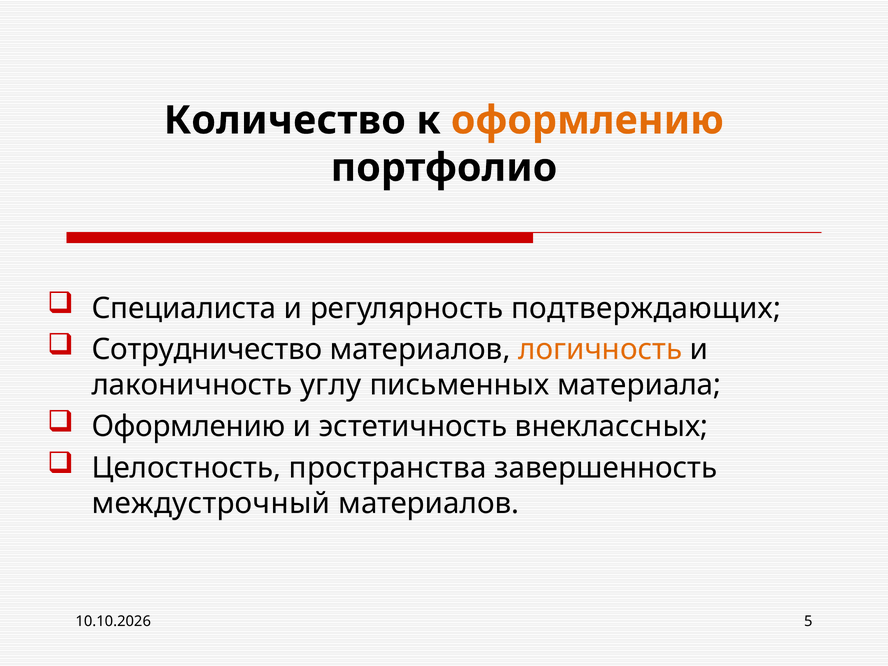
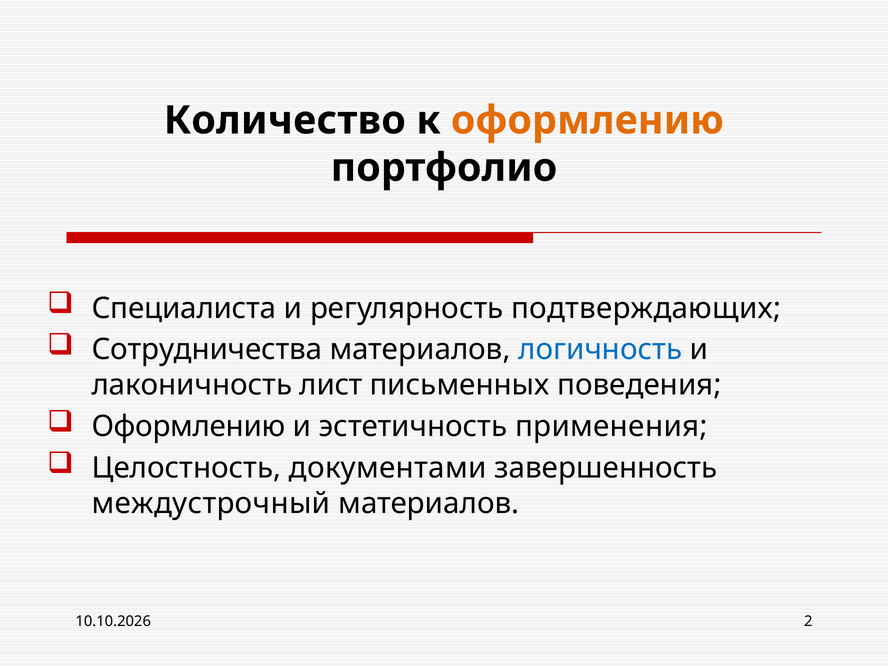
Сотрудничество: Сотрудничество -> Сотрудничества
логичность colour: orange -> blue
углу: углу -> лист
материала: материала -> поведения
внеклассных: внеклассных -> применения
пространства: пространства -> документами
5: 5 -> 2
